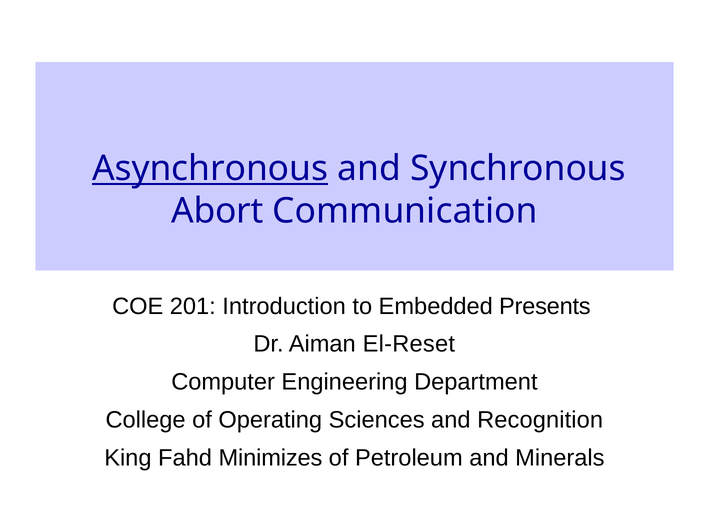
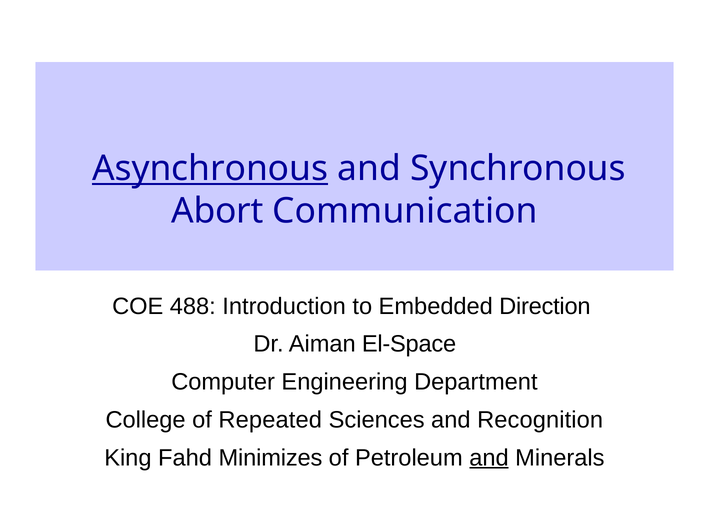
201: 201 -> 488
Presents: Presents -> Direction
El-Reset: El-Reset -> El-Space
Operating: Operating -> Repeated
and at (489, 457) underline: none -> present
